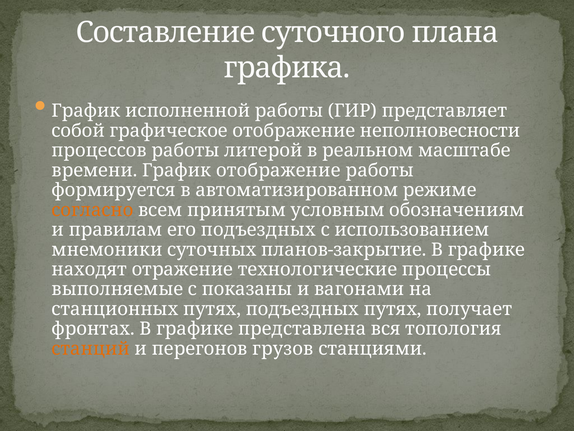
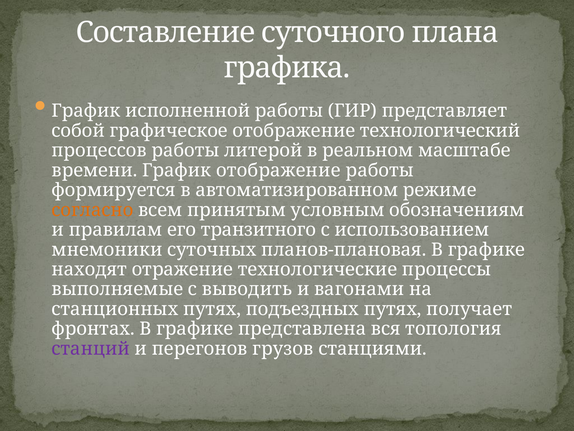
неполновесности: неполновесности -> технологический
его подъездных: подъездных -> транзитного
планов-закрытие: планов-закрытие -> планов-плановая
показаны: показаны -> выводить
станций colour: orange -> purple
